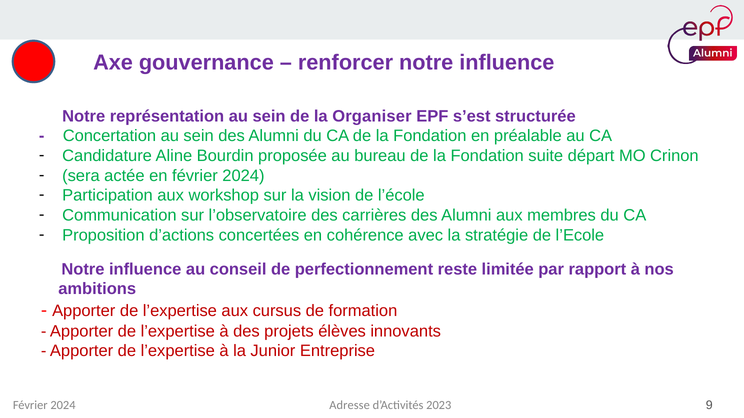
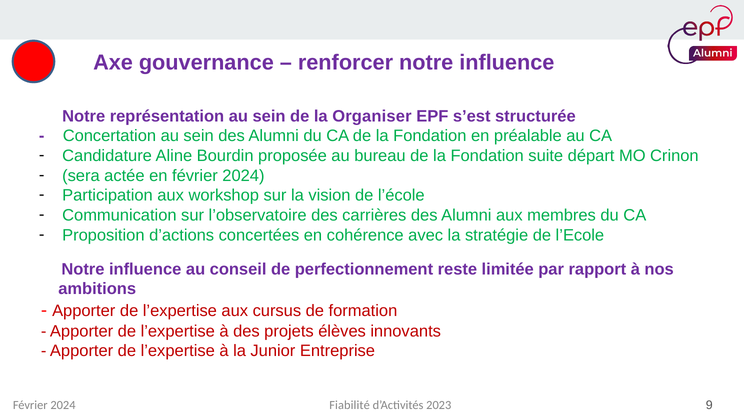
Adresse: Adresse -> Fiabilité
